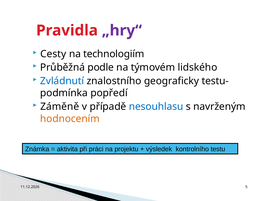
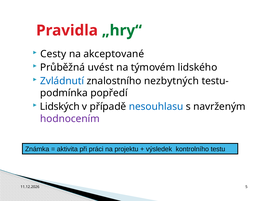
„hry“ colour: purple -> green
technologiím: technologiím -> akceptované
podle: podle -> uvést
geograficky: geograficky -> nezbytných
Záměně: Záměně -> Lidských
hodnocením colour: orange -> purple
